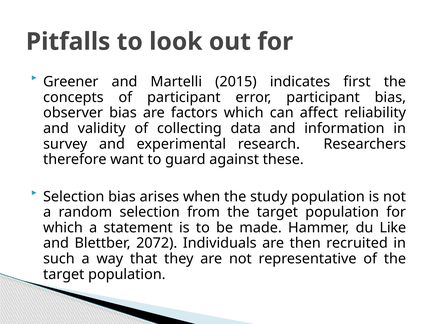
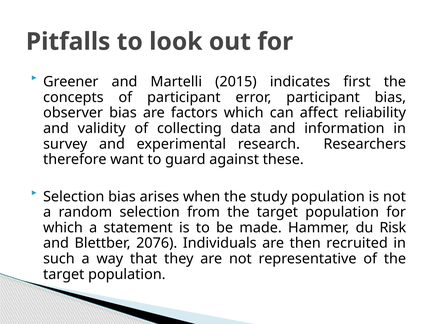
Like: Like -> Risk
2072: 2072 -> 2076
